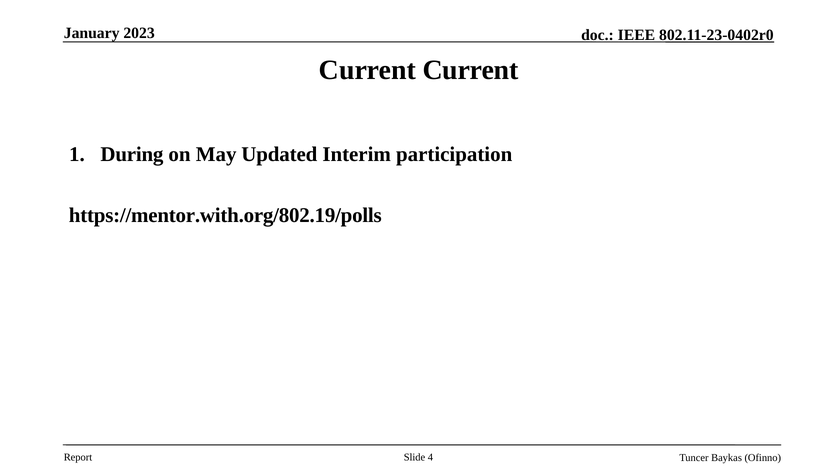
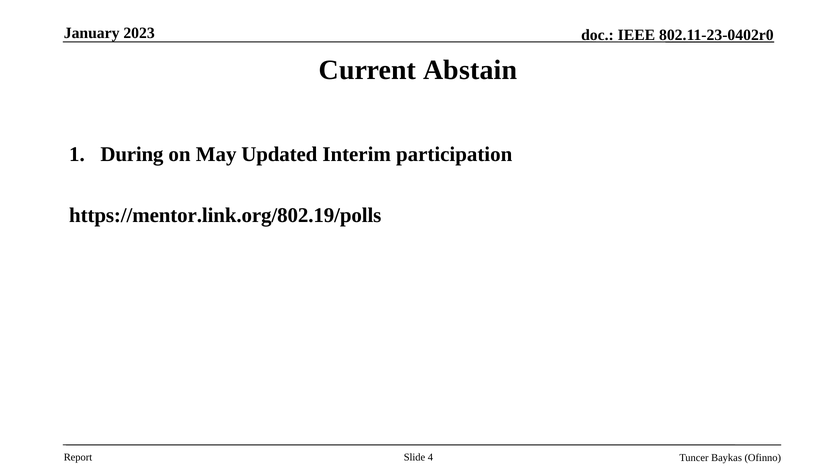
Current Current: Current -> Abstain
https://mentor.with.org/802.19/polls: https://mentor.with.org/802.19/polls -> https://mentor.link.org/802.19/polls
